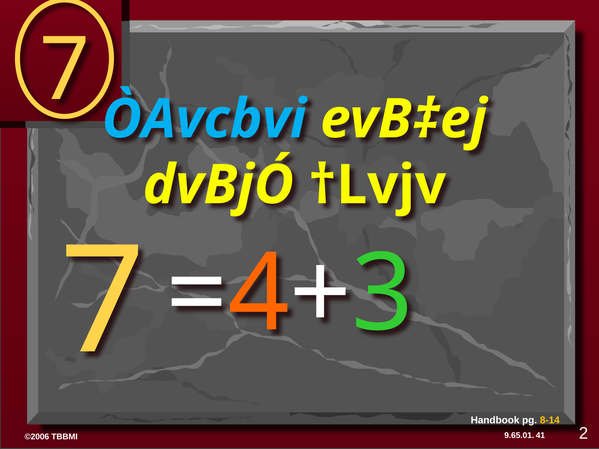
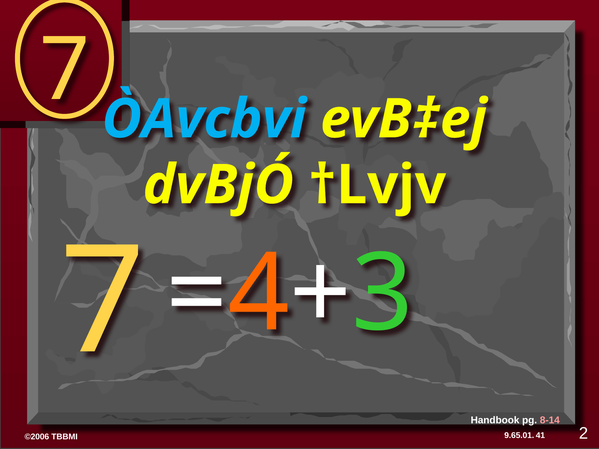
8-14 colour: yellow -> pink
